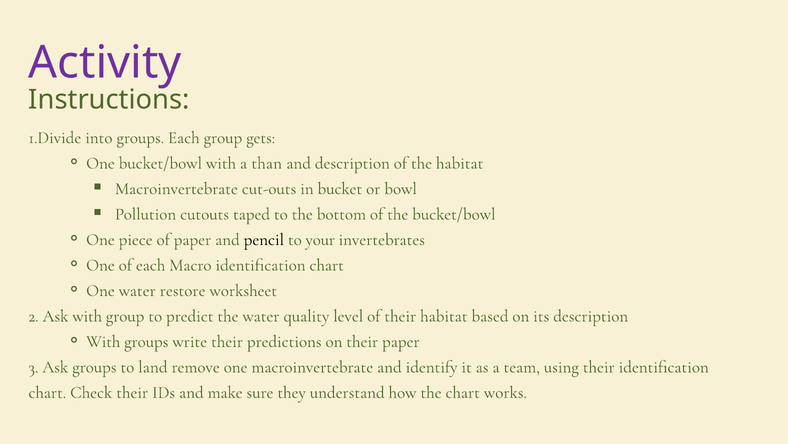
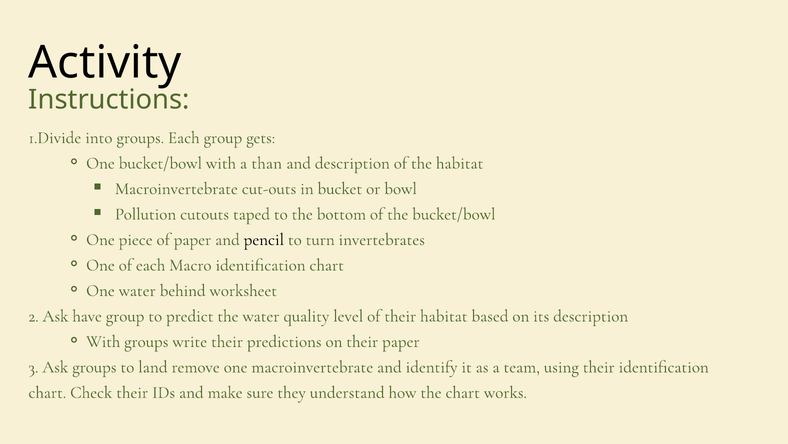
Activity colour: purple -> black
your: your -> turn
restore: restore -> behind
Ask with: with -> have
